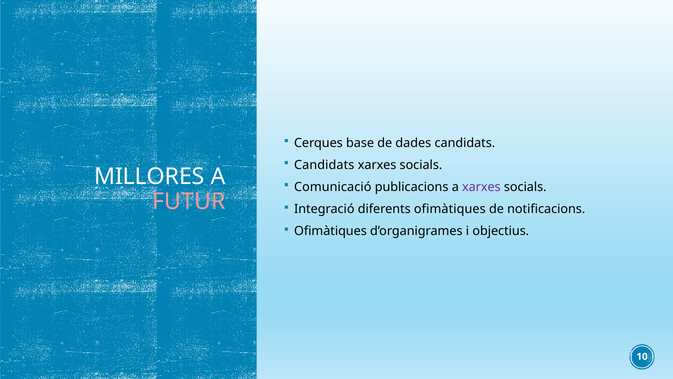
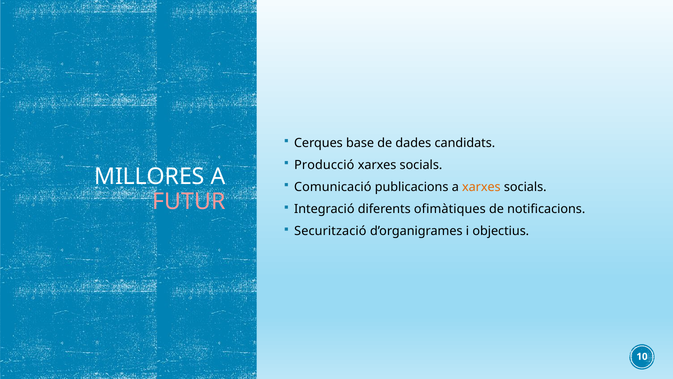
Candidats at (324, 165): Candidats -> Producció
xarxes at (481, 187) colour: purple -> orange
Ofimàtiques at (330, 231): Ofimàtiques -> Securització
